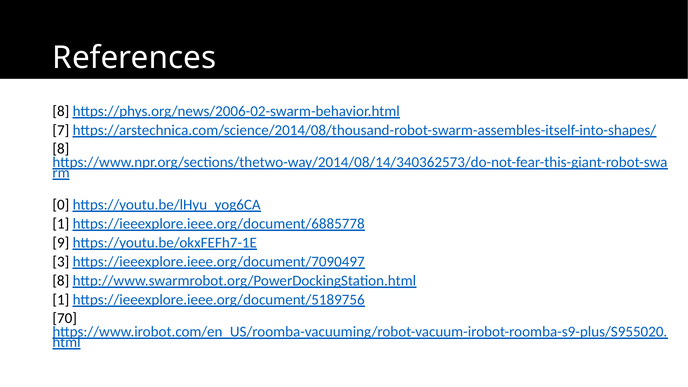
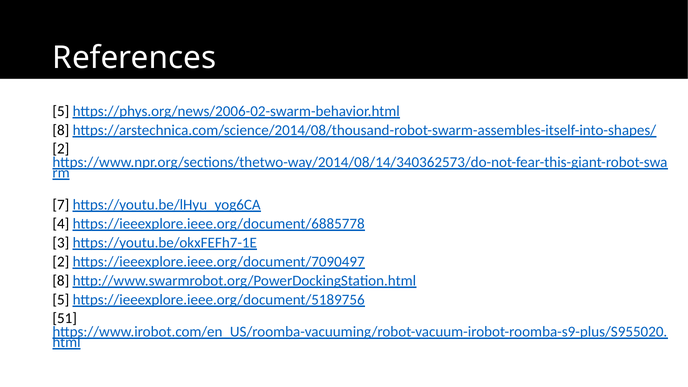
8 at (61, 111): 8 -> 5
7 at (61, 130): 7 -> 8
8 at (61, 149): 8 -> 2
0: 0 -> 7
1 at (61, 224): 1 -> 4
9: 9 -> 3
3 at (61, 262): 3 -> 2
1 at (61, 300): 1 -> 5
70: 70 -> 51
